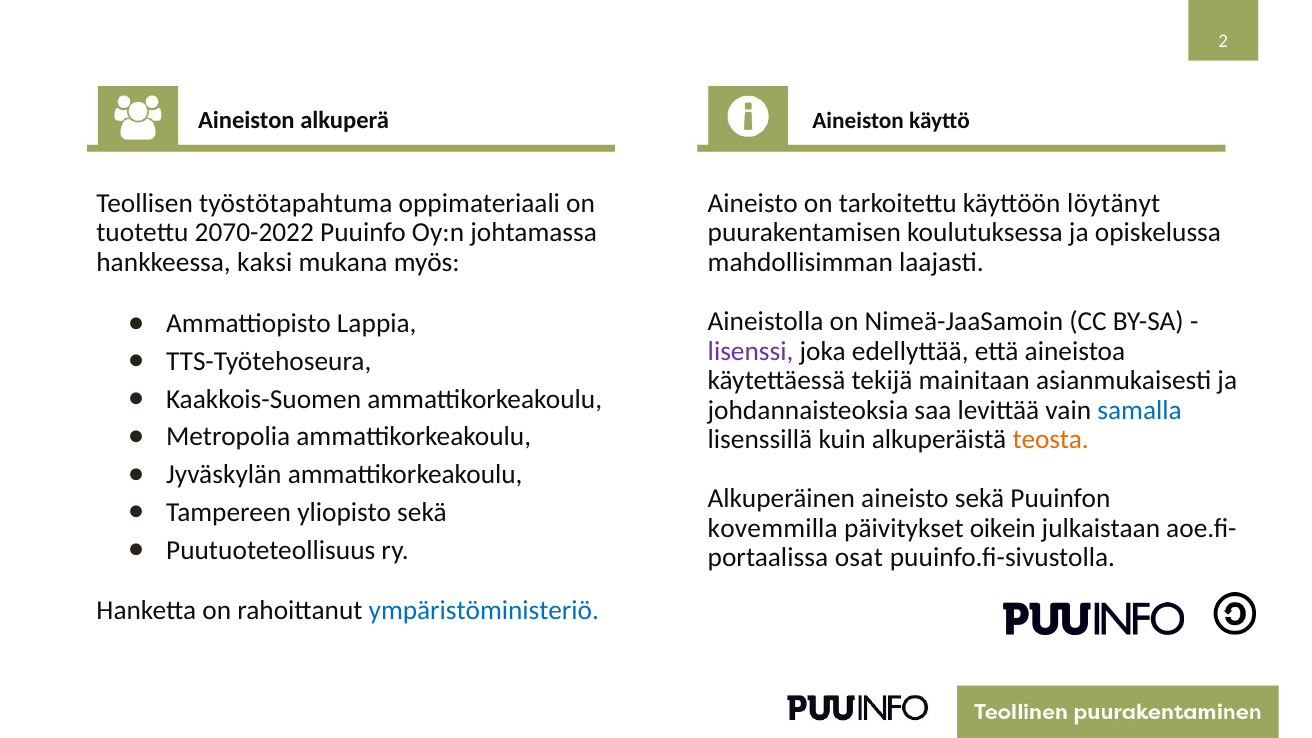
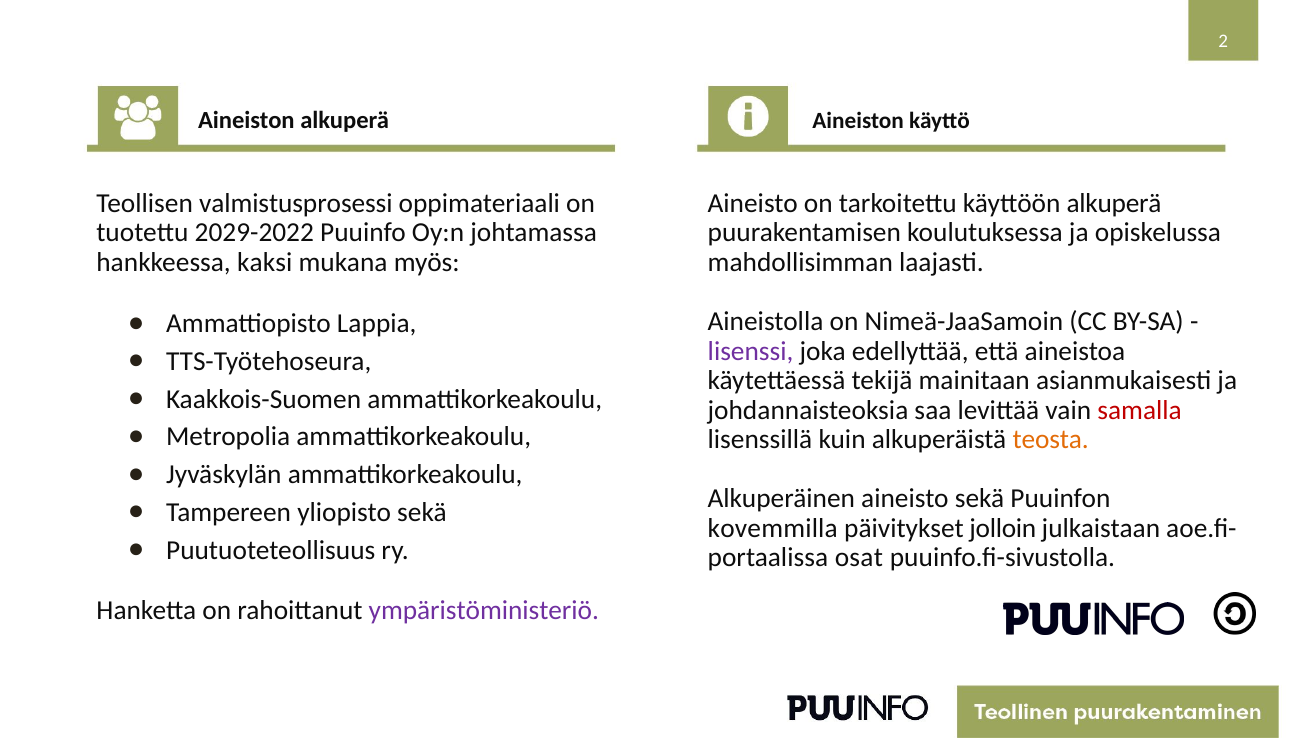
työstötapahtuma: työstötapahtuma -> valmistusprosessi
käyttöön löytänyt: löytänyt -> alkuperä
2070-2022: 2070-2022 -> 2029-2022
samalla colour: blue -> red
oikein: oikein -> jolloin
ympäristöministeriö colour: blue -> purple
